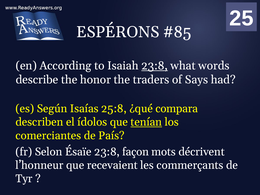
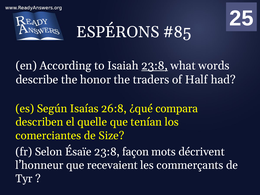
Says: Says -> Half
25:8: 25:8 -> 26:8
ídolos: ídolos -> quelle
tenían underline: present -> none
País: País -> Size
